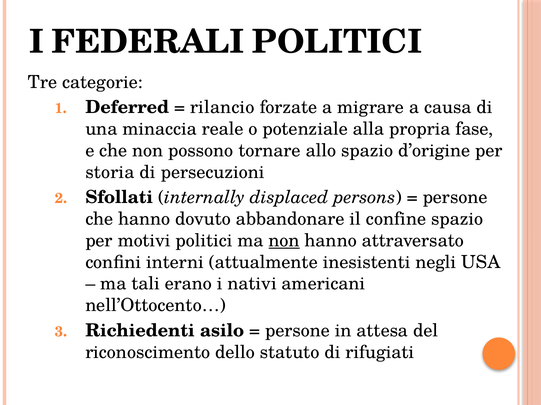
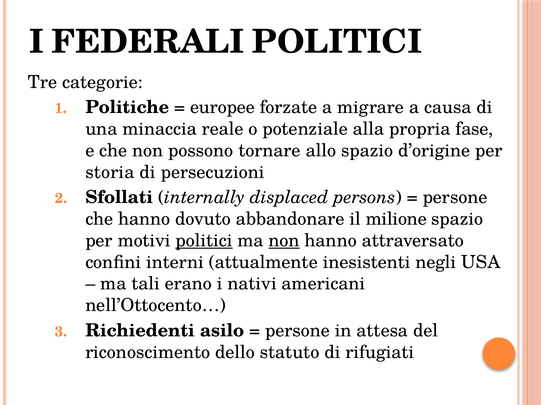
Deferred: Deferred -> Politiche
rilancio: rilancio -> europee
confine: confine -> milione
politici at (204, 241) underline: none -> present
